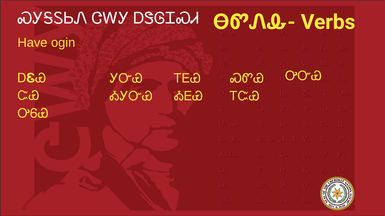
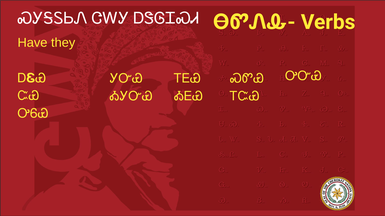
ogin: ogin -> they
